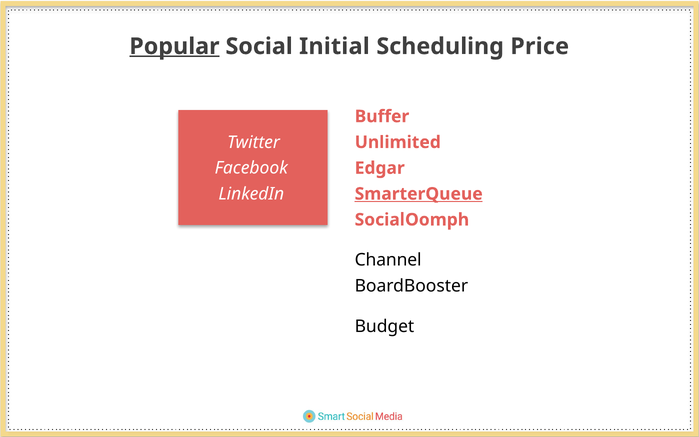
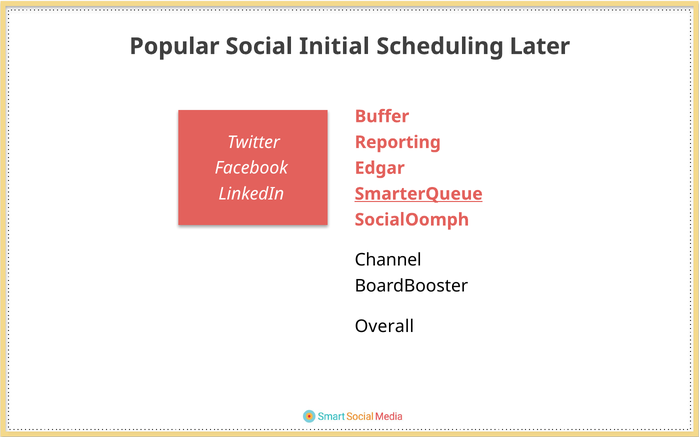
Popular underline: present -> none
Price: Price -> Later
Unlimited: Unlimited -> Reporting
Budget: Budget -> Overall
